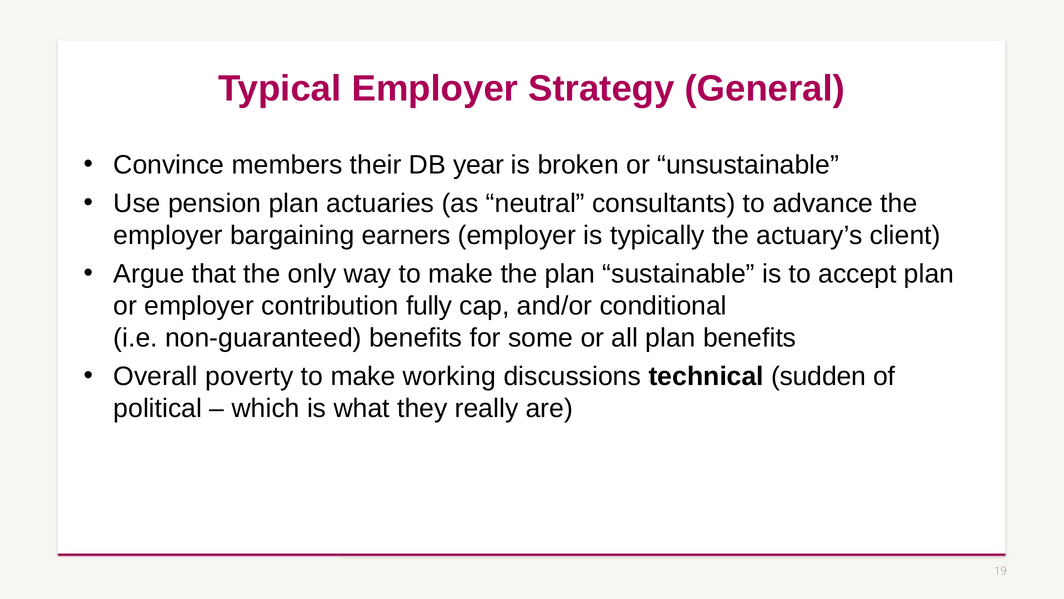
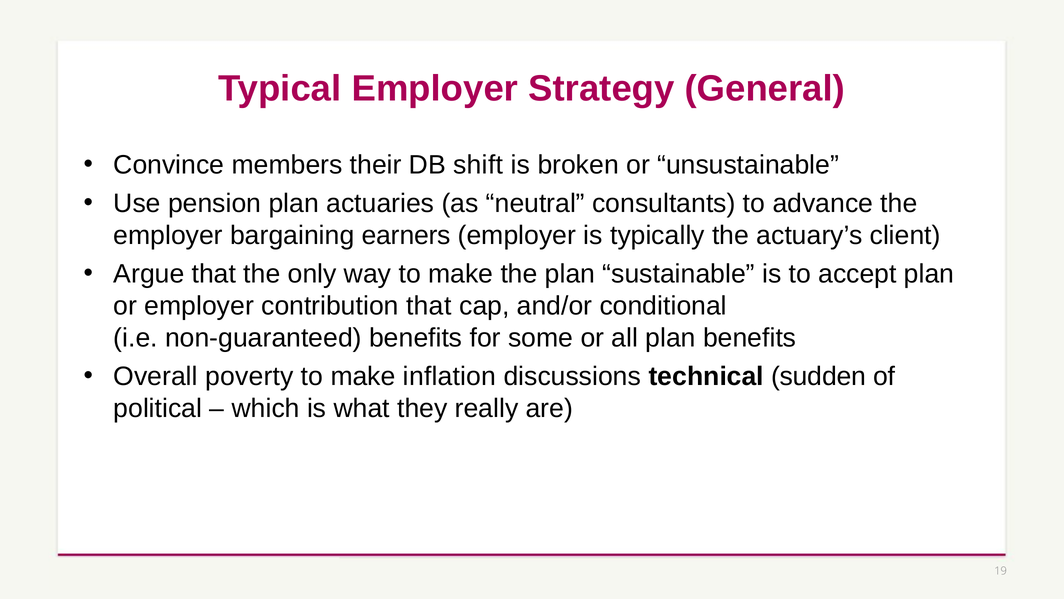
year: year -> shift
contribution fully: fully -> that
working: working -> inflation
